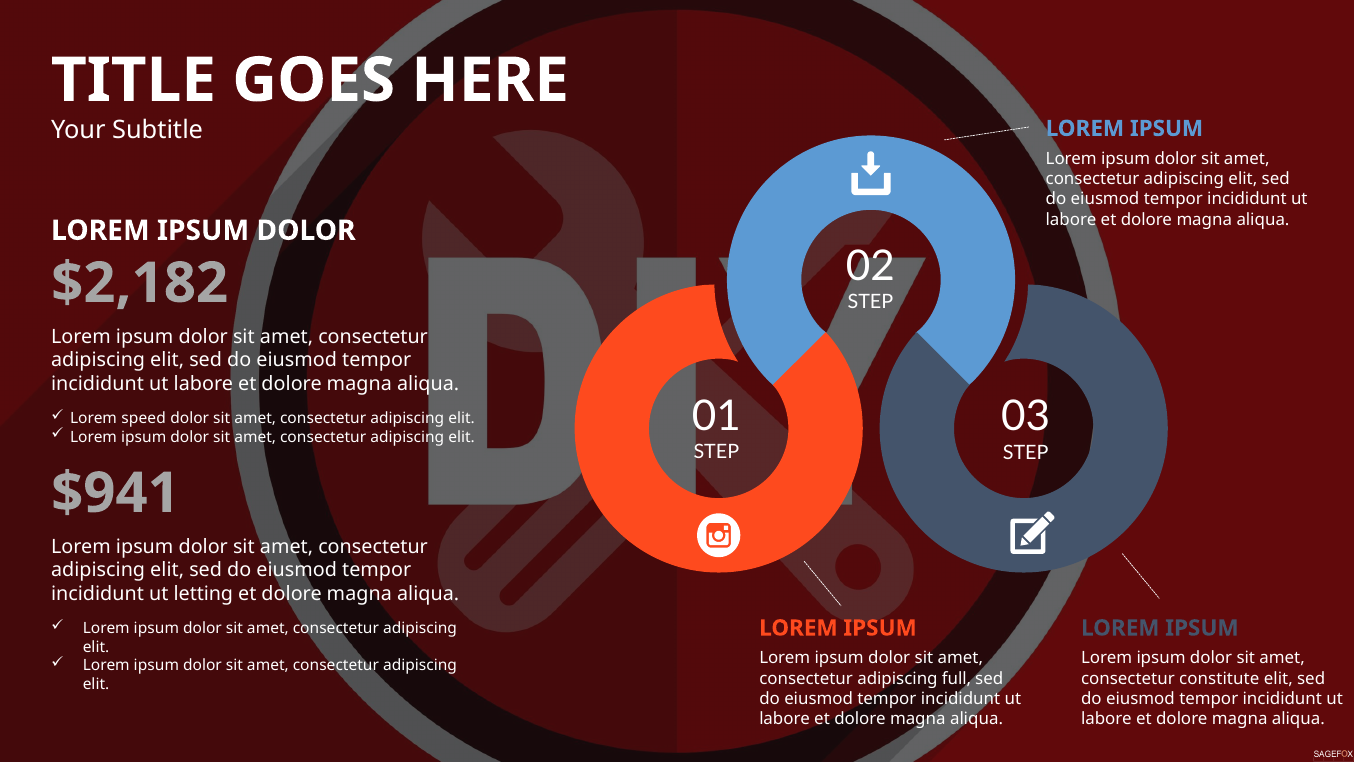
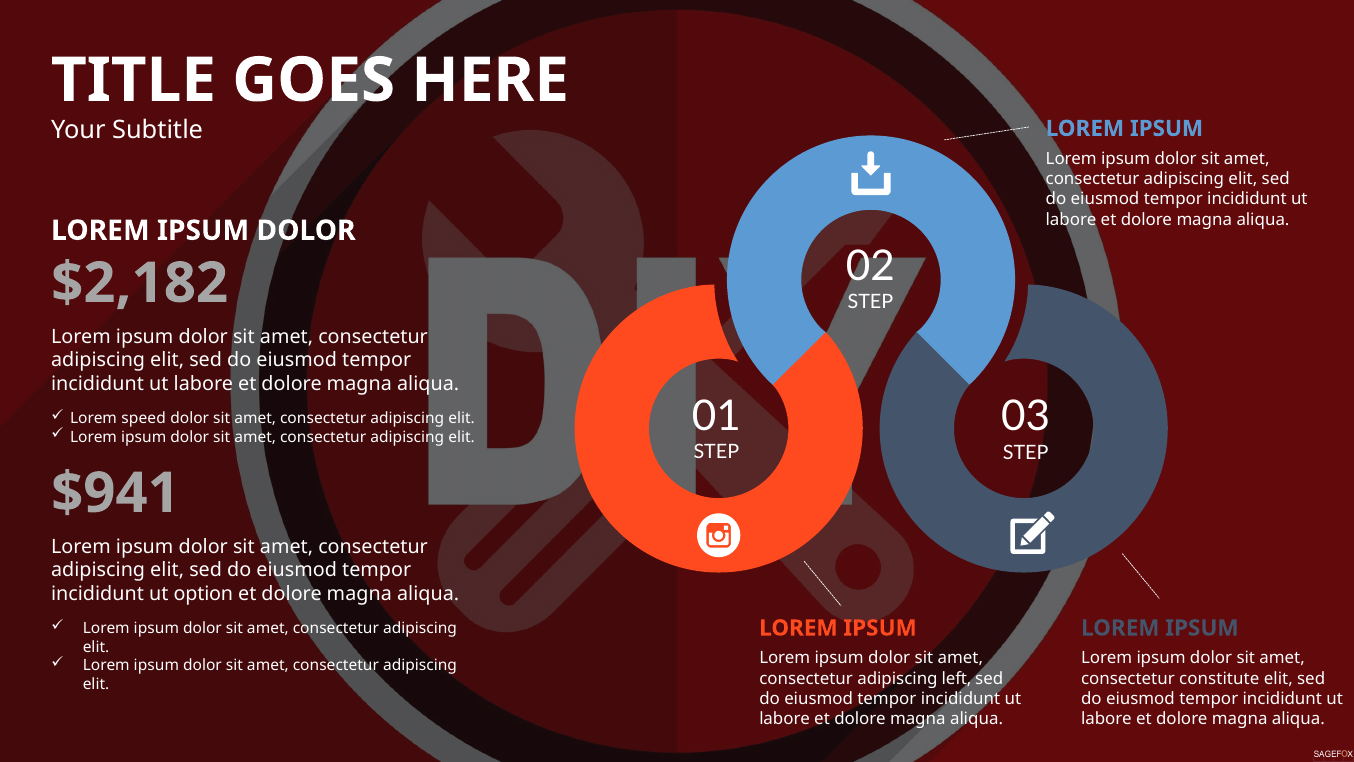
letting: letting -> option
full: full -> left
